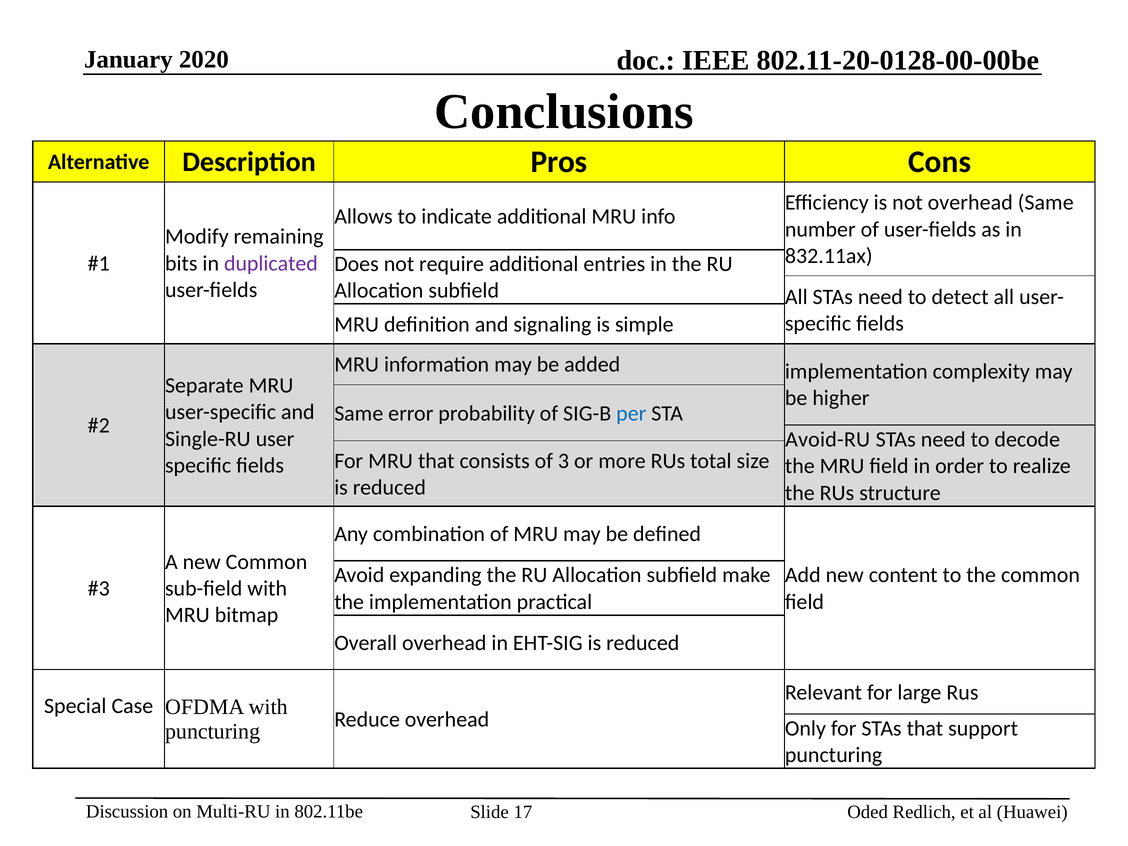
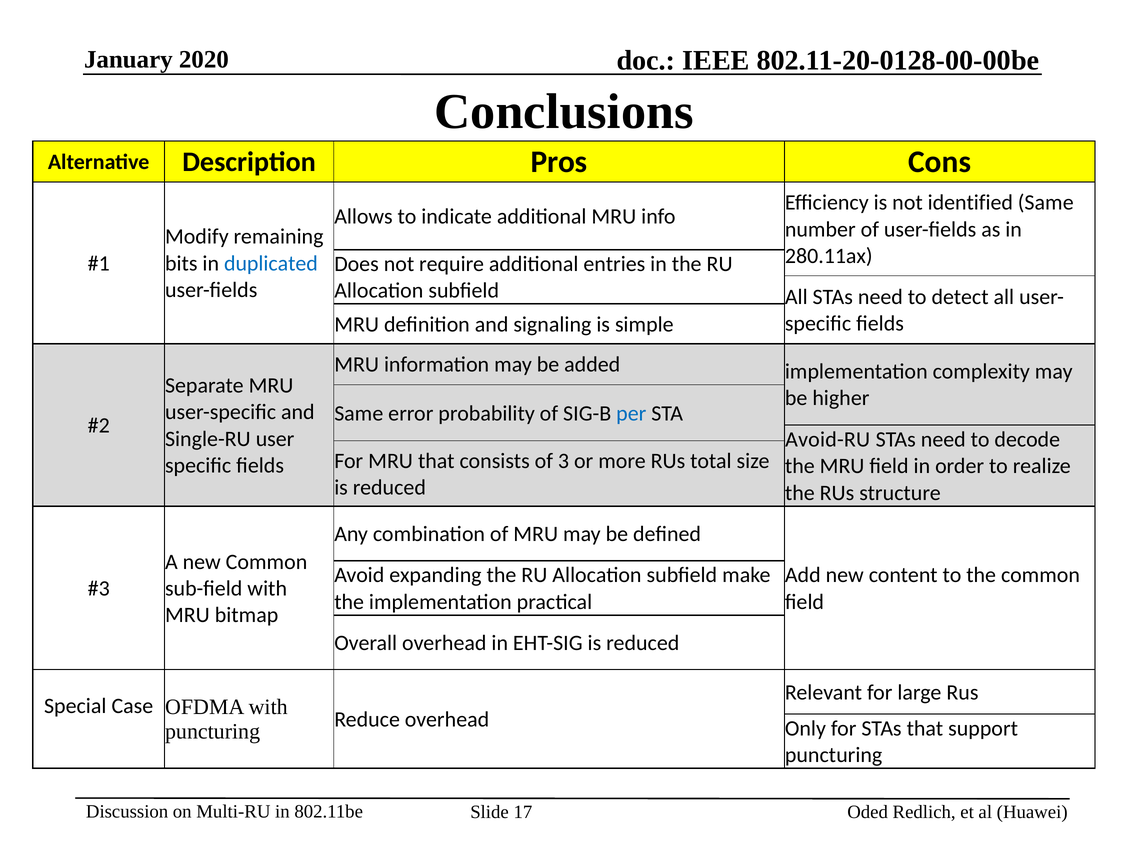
not overhead: overhead -> identified
832.11ax: 832.11ax -> 280.11ax
duplicated colour: purple -> blue
